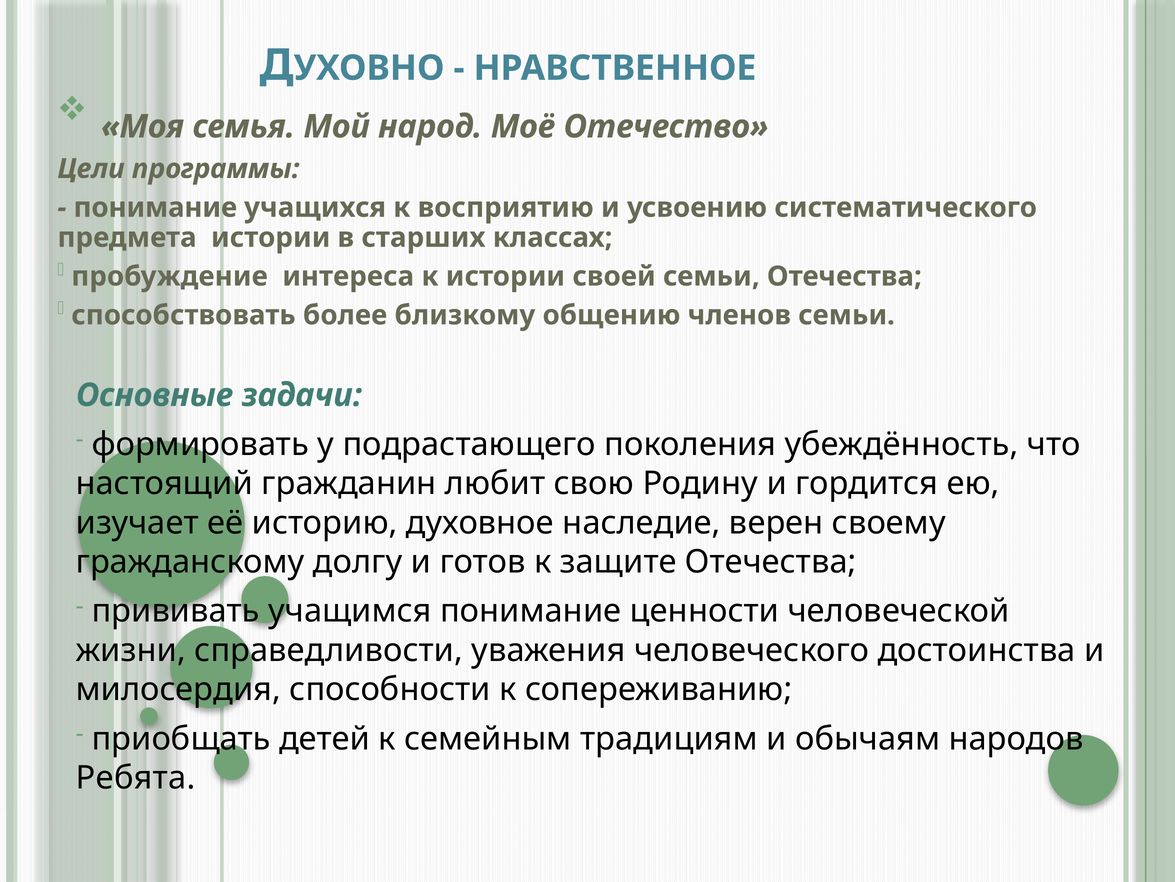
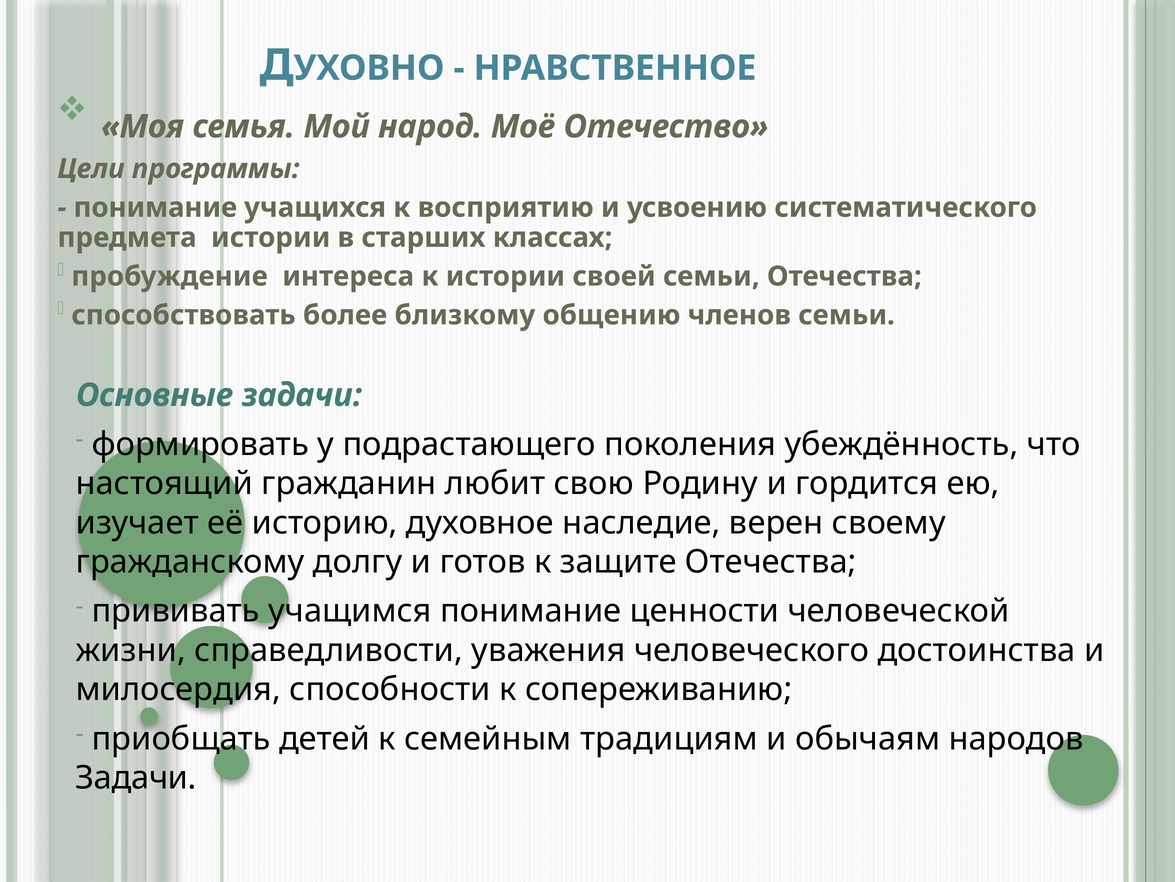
Ребята at (136, 777): Ребята -> Задачи
